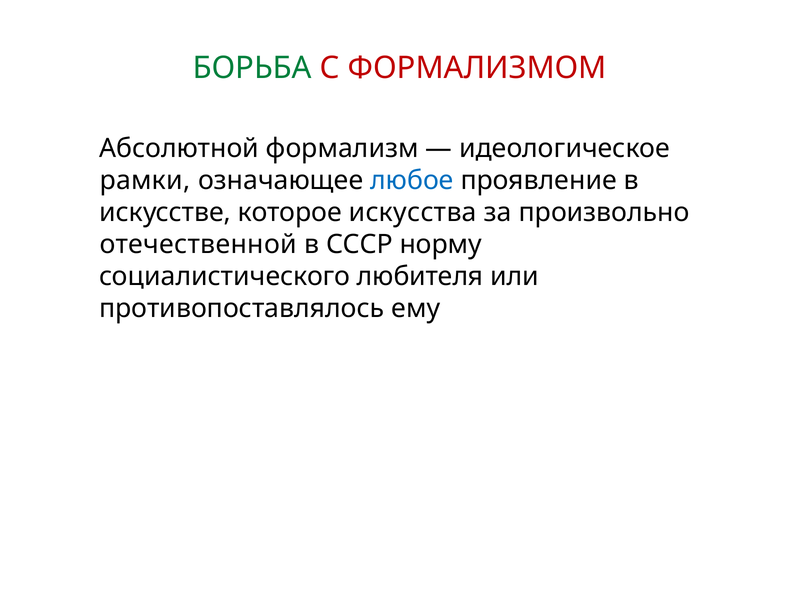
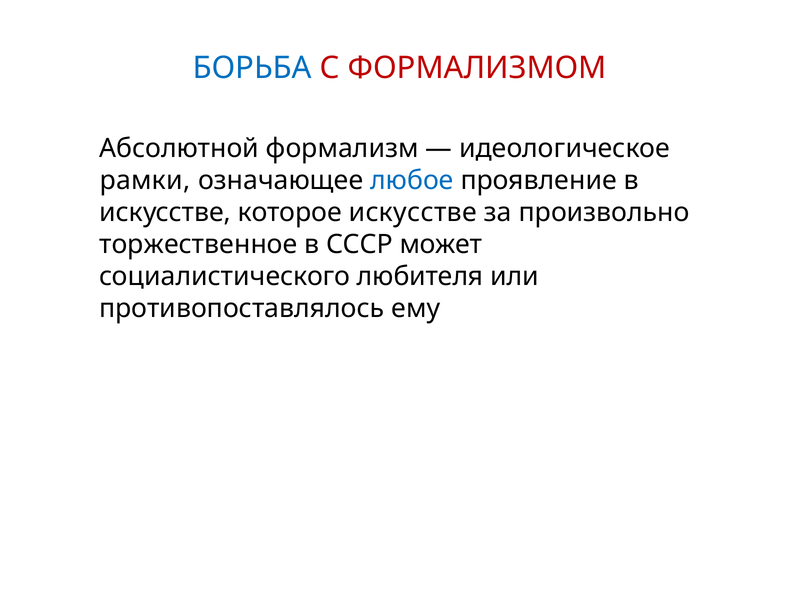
БОРЬБА colour: green -> blue
которое искусства: искусства -> искусстве
отечественной: отечественной -> торжественное
норму: норму -> может
